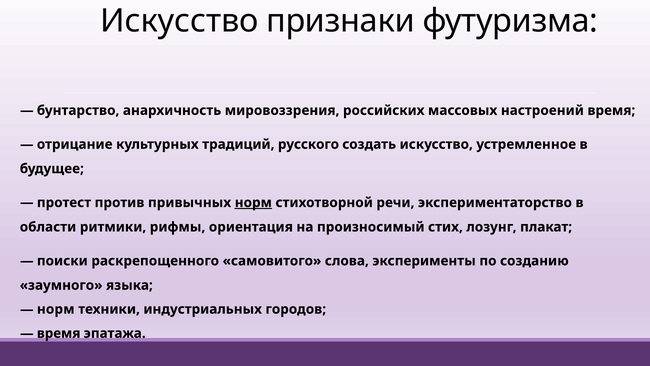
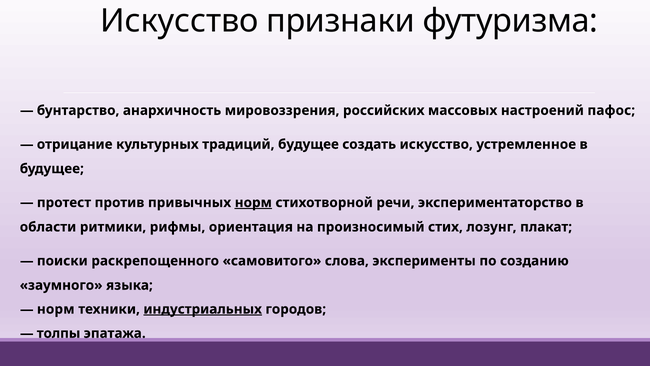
настроений время: время -> пафос
традиций русского: русского -> будущее
индустриальных underline: none -> present
время at (59, 333): время -> толпы
